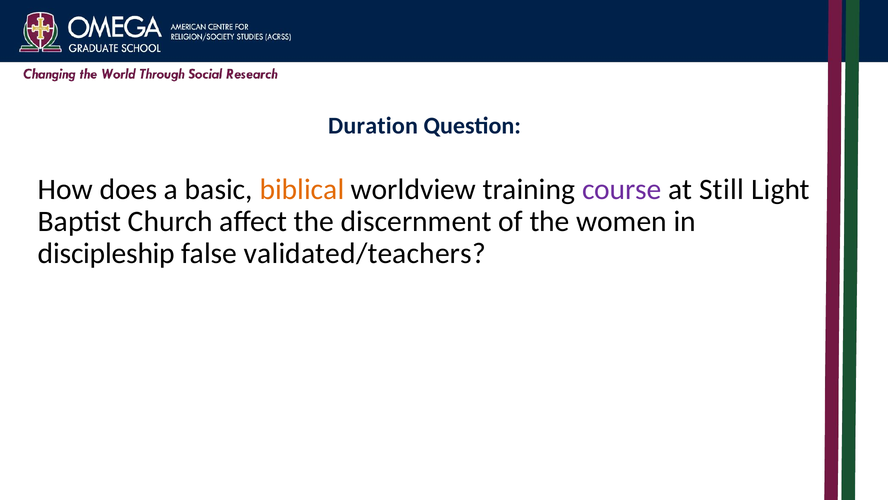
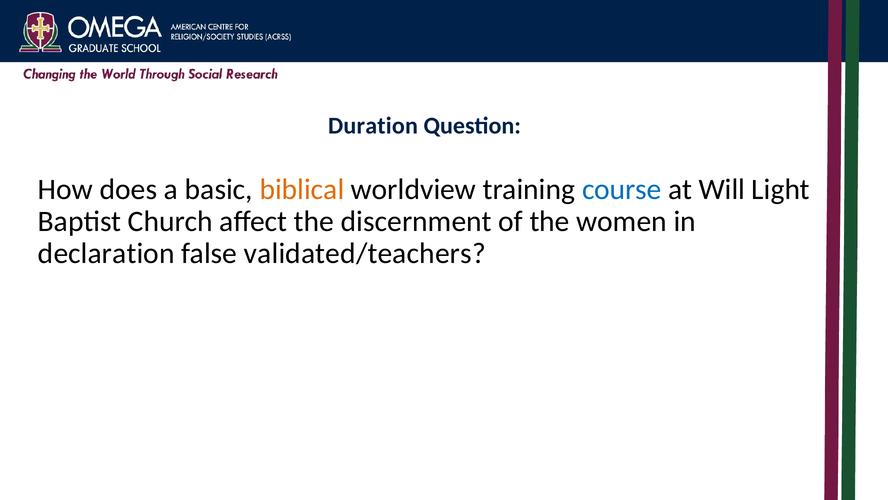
course colour: purple -> blue
Still: Still -> Will
discipleship: discipleship -> declaration
